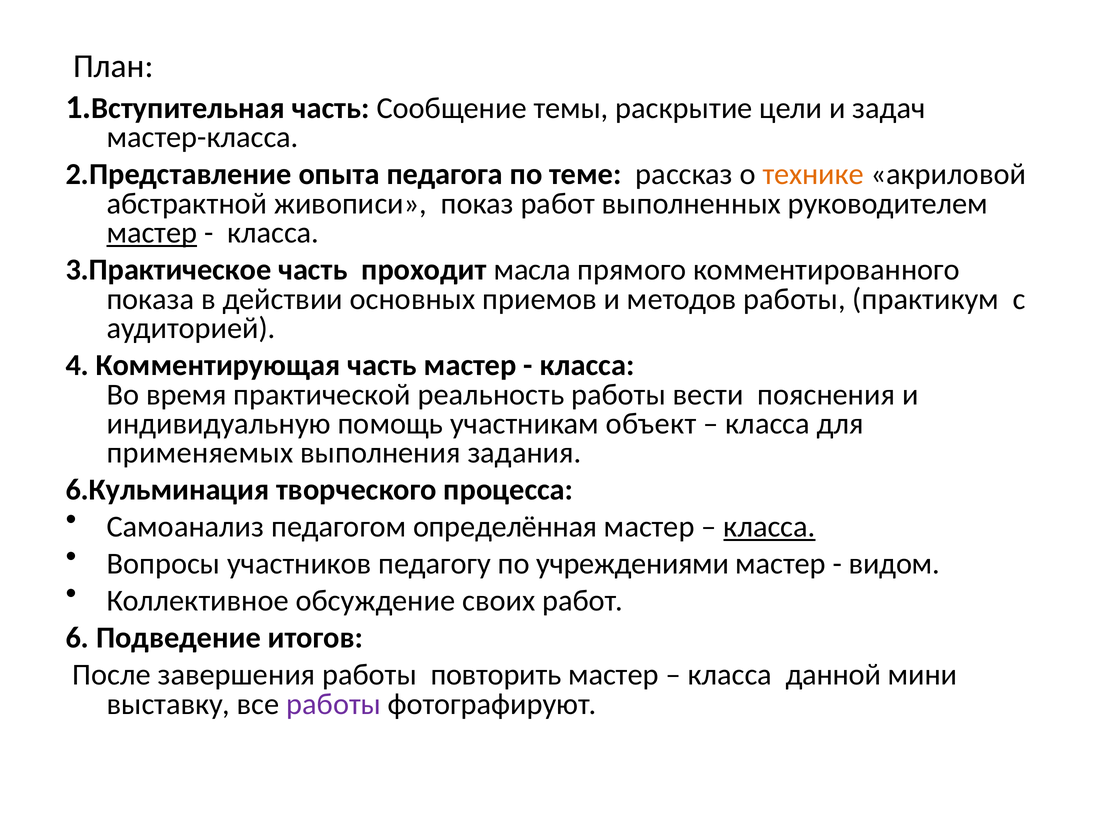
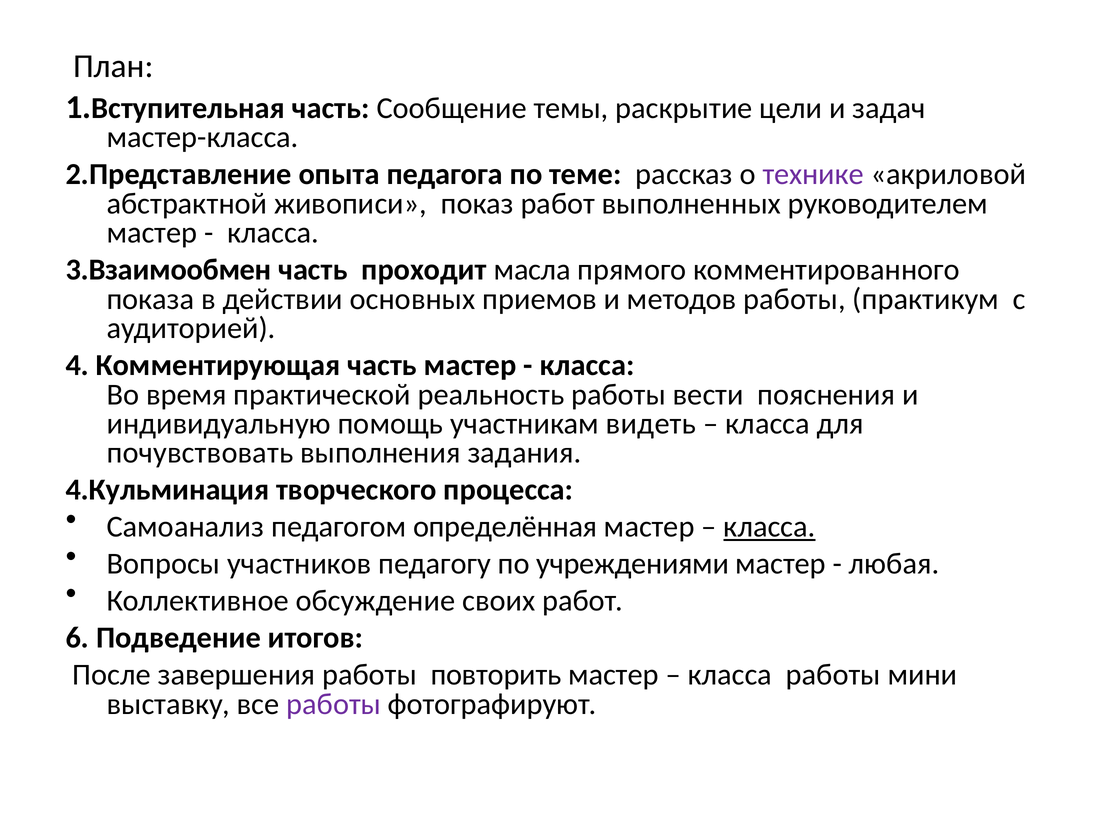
технике colour: orange -> purple
мастер at (152, 233) underline: present -> none
3.Практическое: 3.Практическое -> 3.Взаимообмен
объект: объект -> видеть
применяемых: применяемых -> почувствовать
6.Кульминация: 6.Кульминация -> 4.Кульминация
видом: видом -> любая
класса данной: данной -> работы
